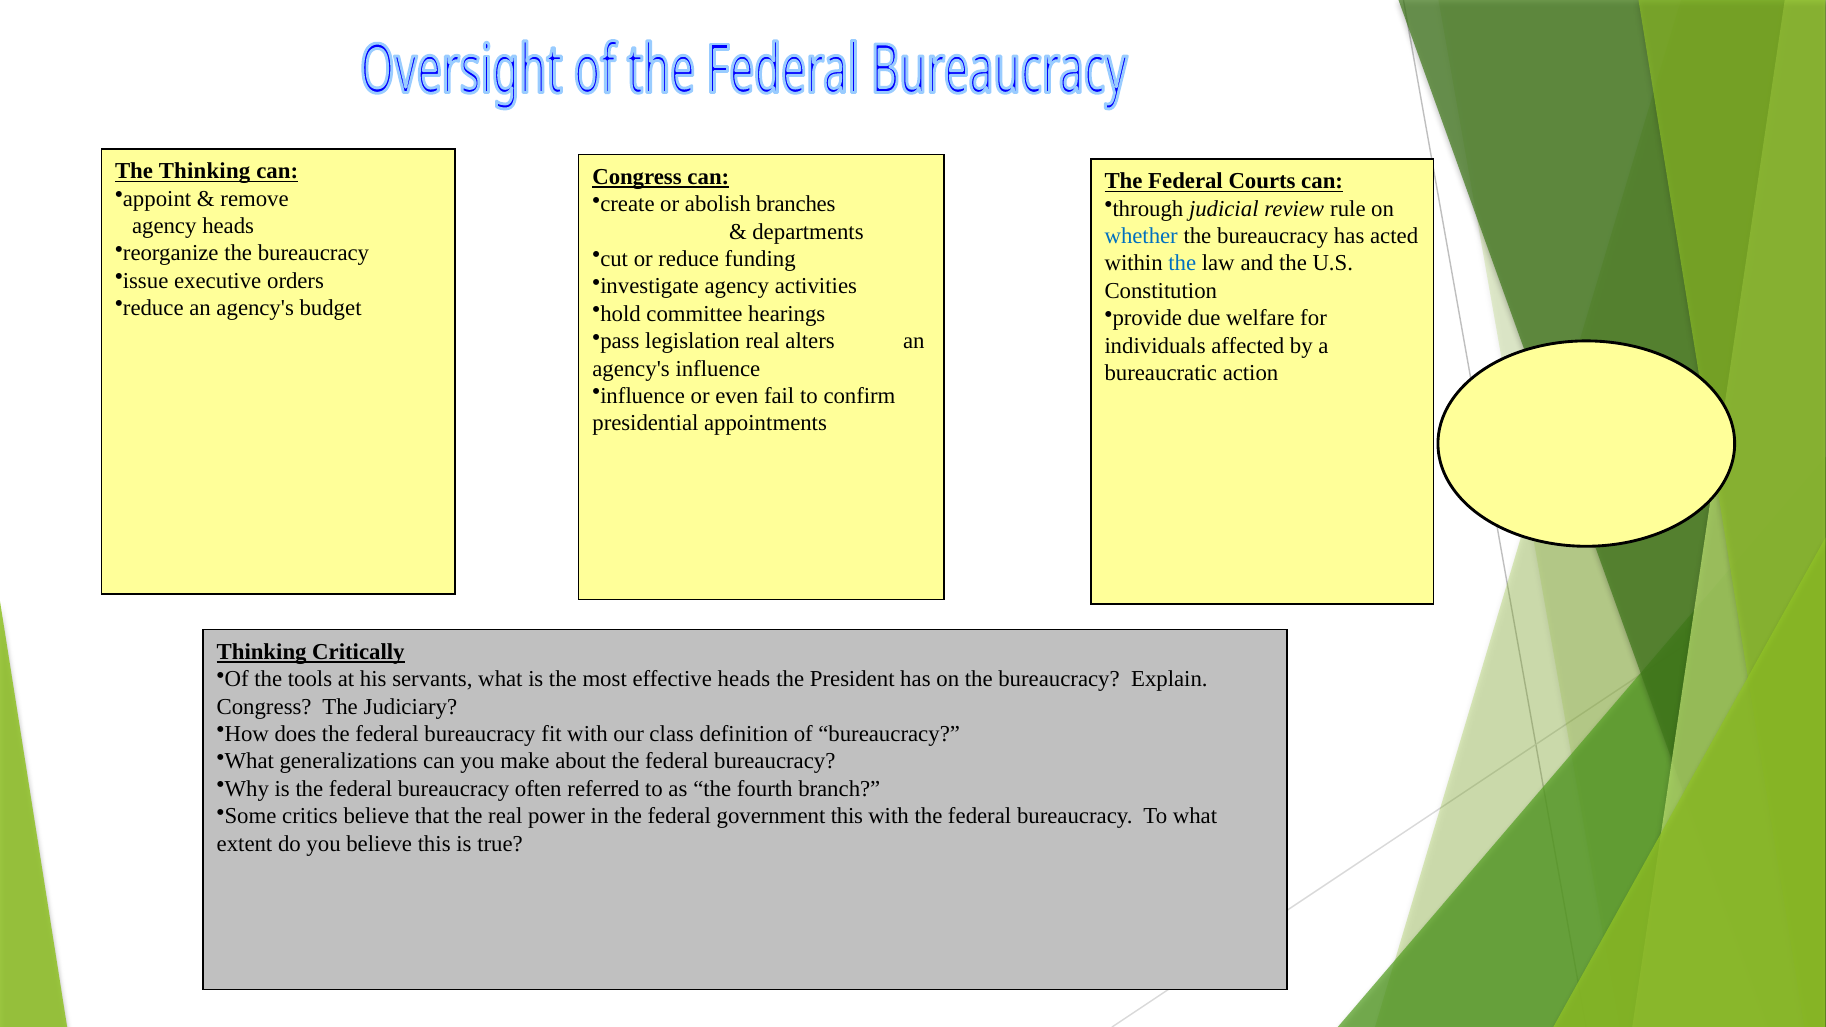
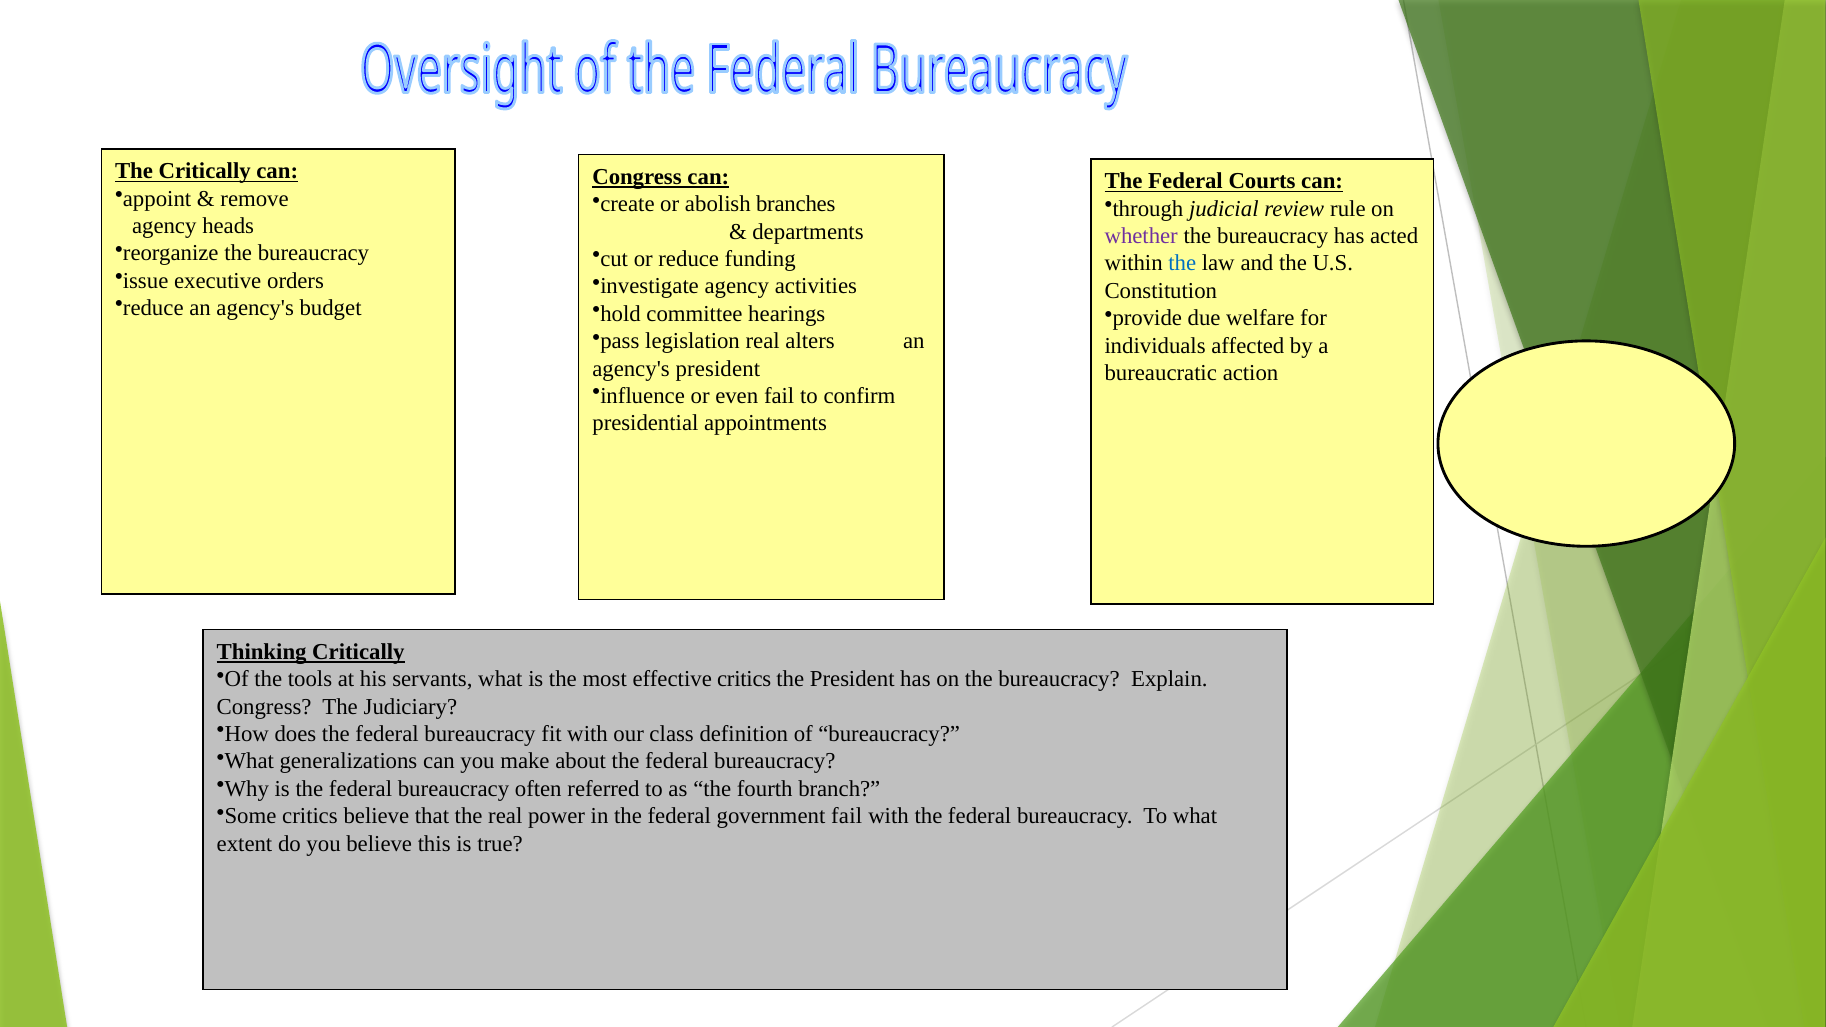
The Thinking: Thinking -> Critically
whether colour: blue -> purple
agency's influence: influence -> president
effective heads: heads -> critics
government this: this -> fail
